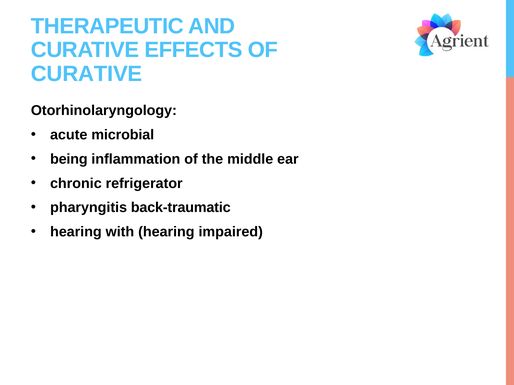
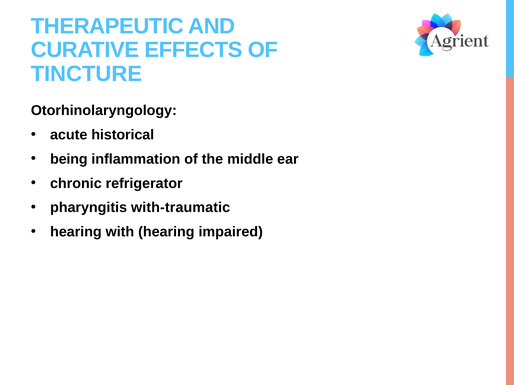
CURATIVE at (87, 74): CURATIVE -> TINCTURE
microbial: microbial -> historical
back-traumatic: back-traumatic -> with-traumatic
